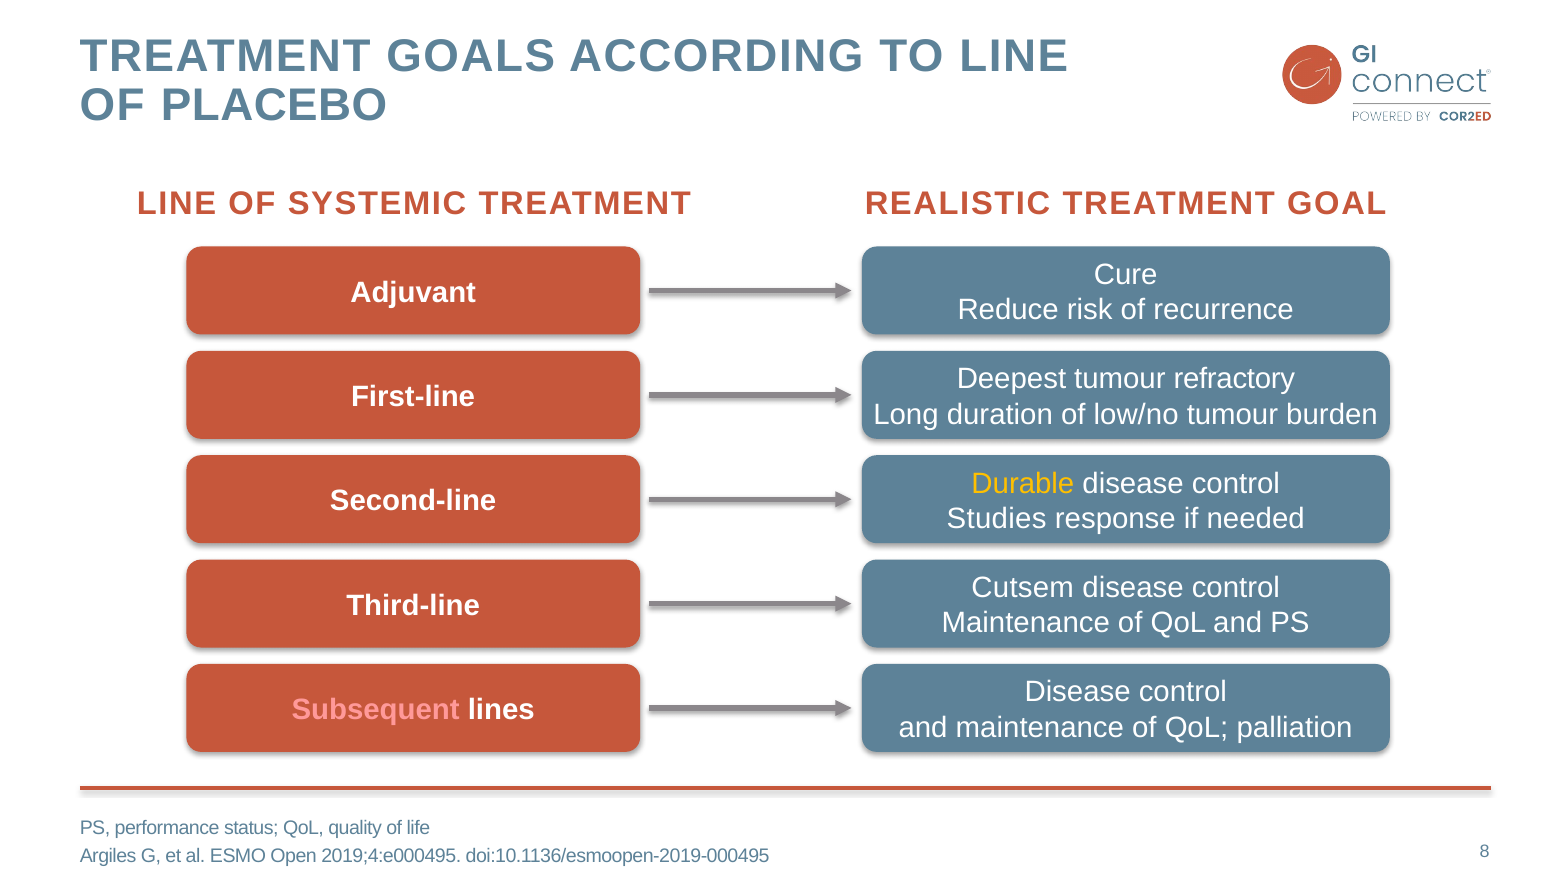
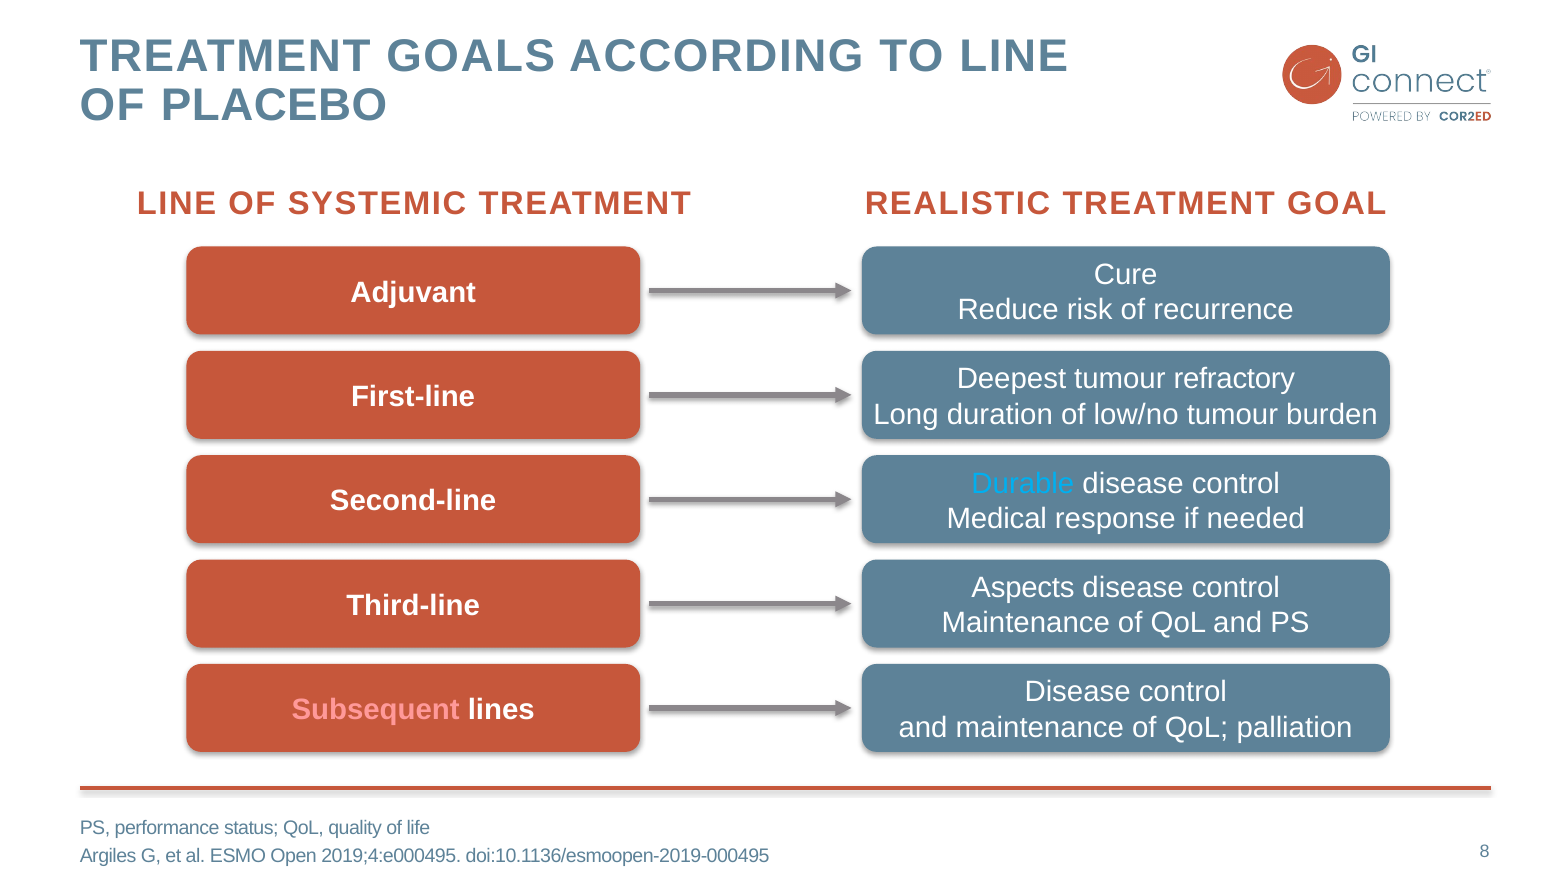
Durable colour: yellow -> light blue
Studies: Studies -> Medical
Cutsem: Cutsem -> Aspects
